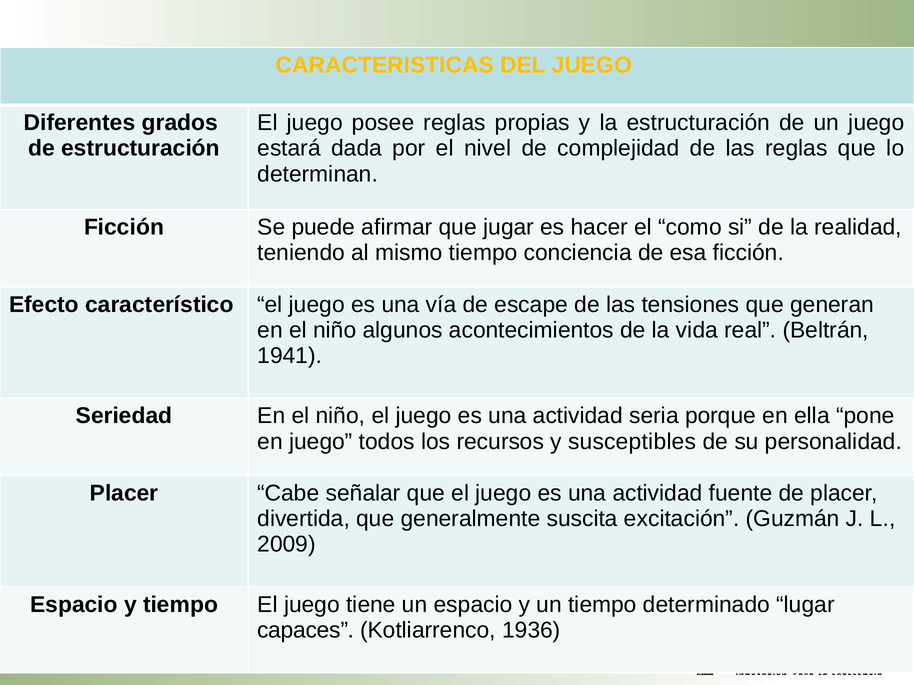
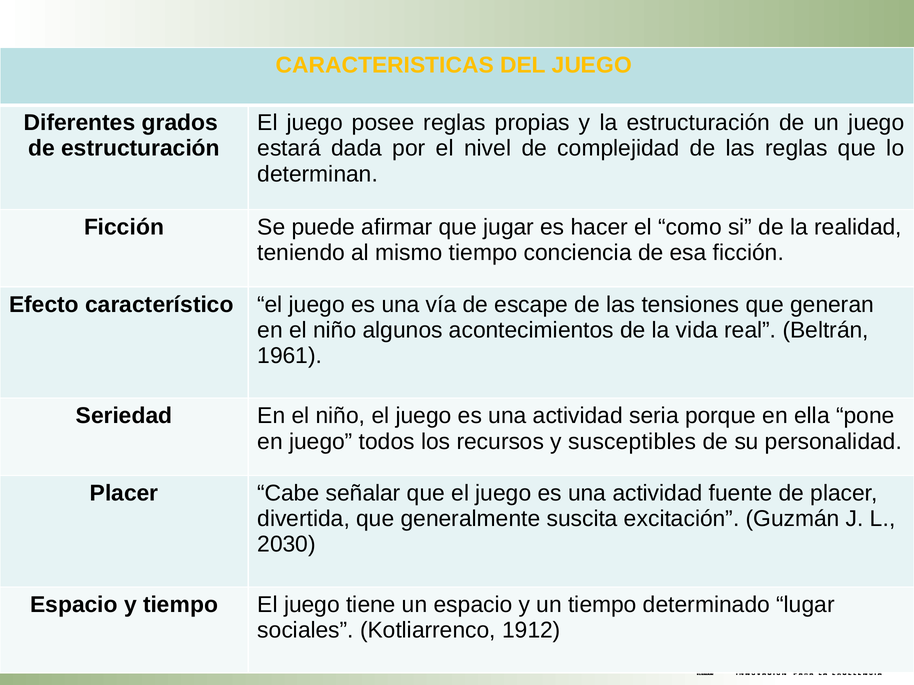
1941: 1941 -> 1961
2009: 2009 -> 2030
capaces: capaces -> sociales
1936: 1936 -> 1912
